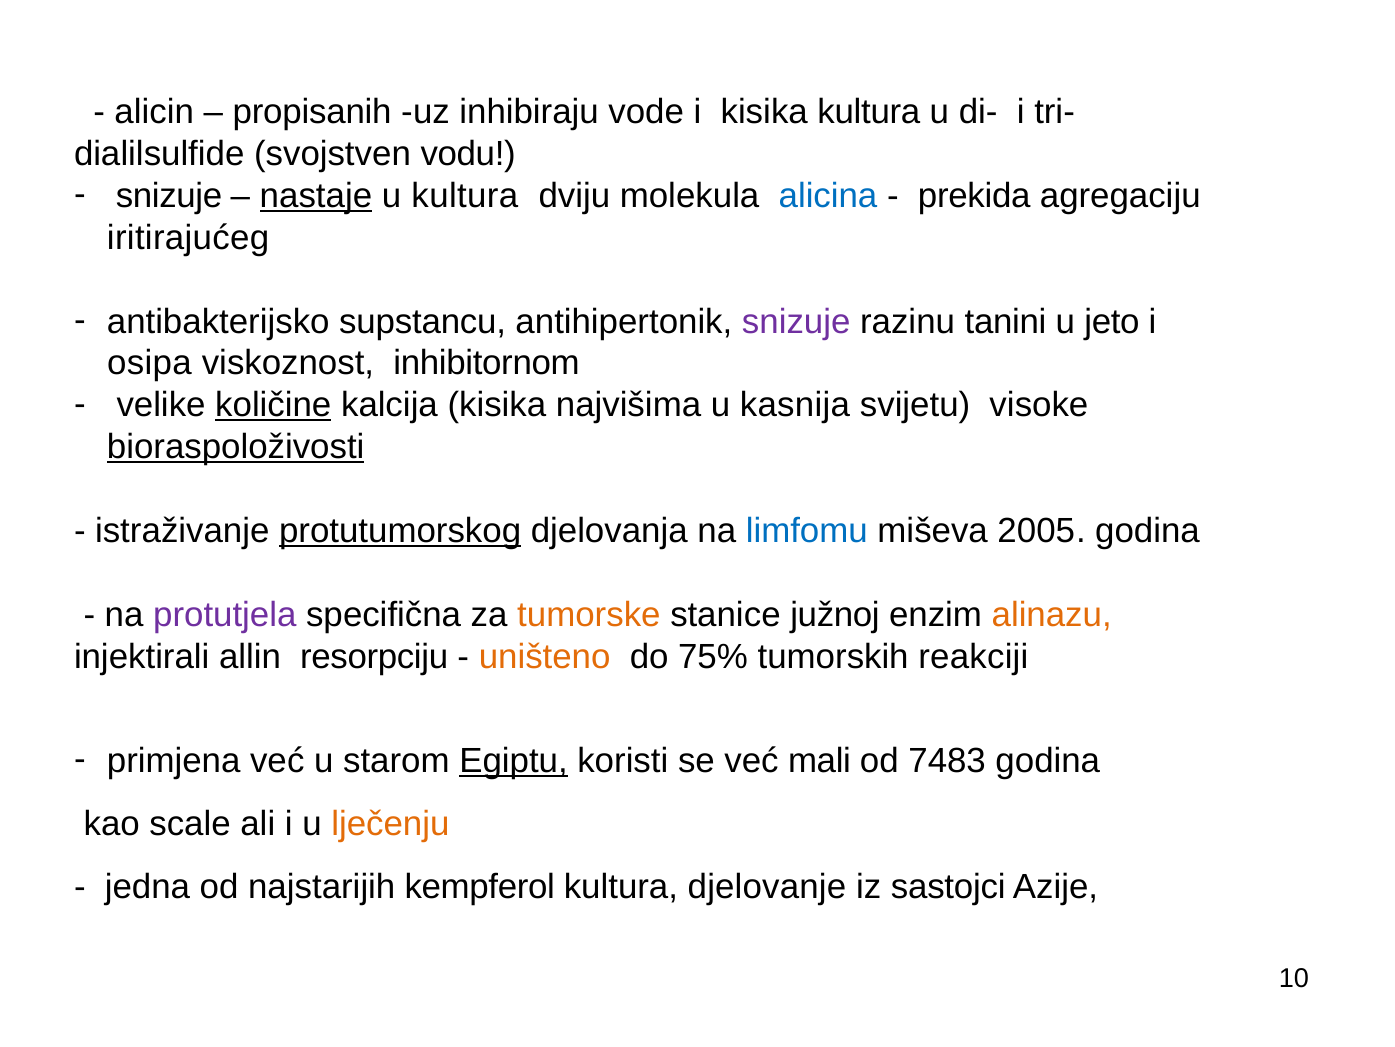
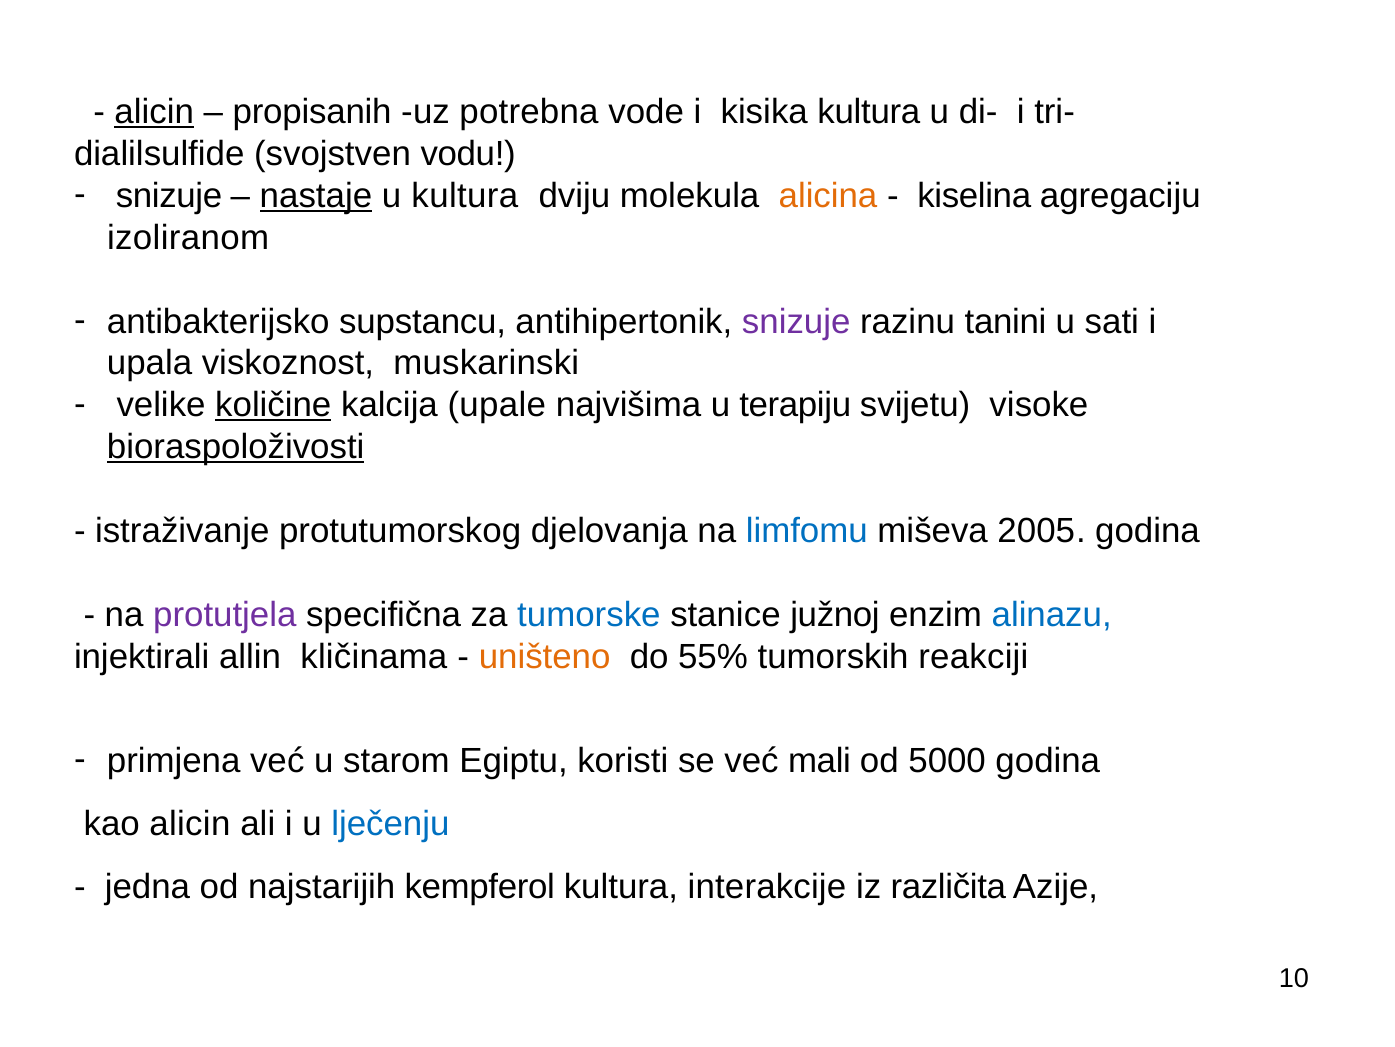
alicin at (154, 112) underline: none -> present
inhibiraju: inhibiraju -> potrebna
alicina colour: blue -> orange
prekida: prekida -> kiselina
iritirajućeg: iritirajućeg -> izoliranom
jeto: jeto -> sati
osipa: osipa -> upala
inhibitornom: inhibitornom -> muskarinski
kalcija kisika: kisika -> upale
kasnija: kasnija -> terapiju
protutumorskog underline: present -> none
tumorske colour: orange -> blue
alinazu colour: orange -> blue
resorpciju: resorpciju -> kličinama
75%: 75% -> 55%
Egiptu underline: present -> none
7483: 7483 -> 5000
kao scale: scale -> alicin
lječenju colour: orange -> blue
djelovanje: djelovanje -> interakcije
sastojci: sastojci -> različita
